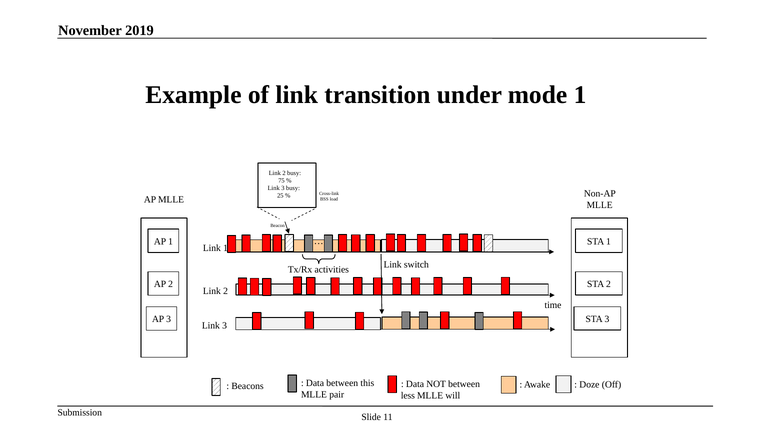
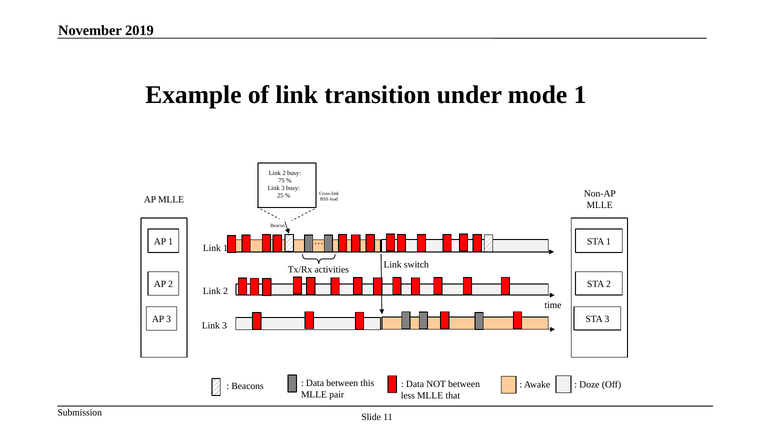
will: will -> that
